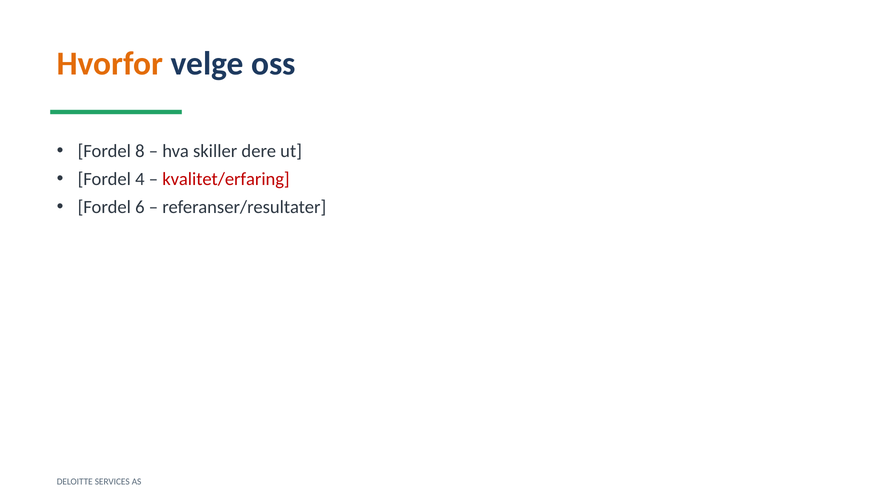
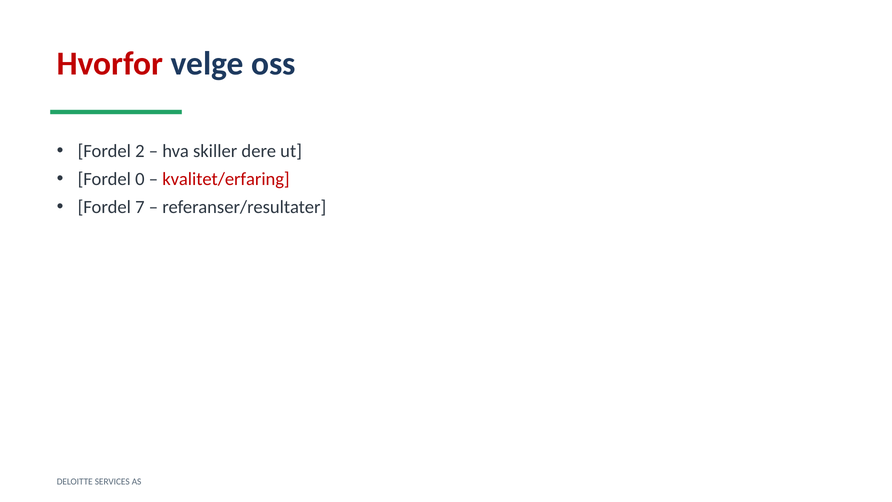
Hvorfor colour: orange -> red
8: 8 -> 2
4: 4 -> 0
6: 6 -> 7
